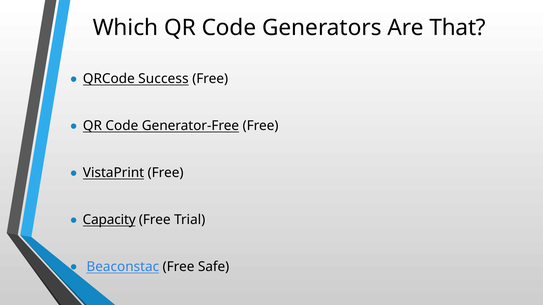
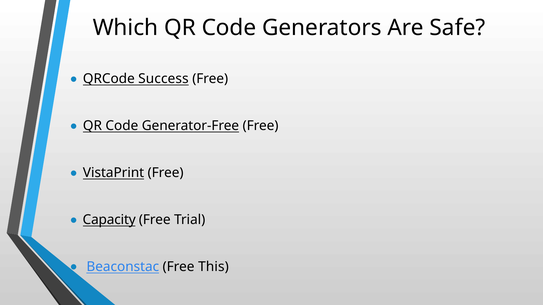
That: That -> Safe
Safe: Safe -> This
